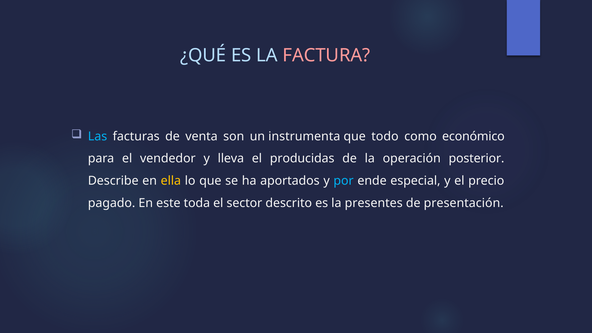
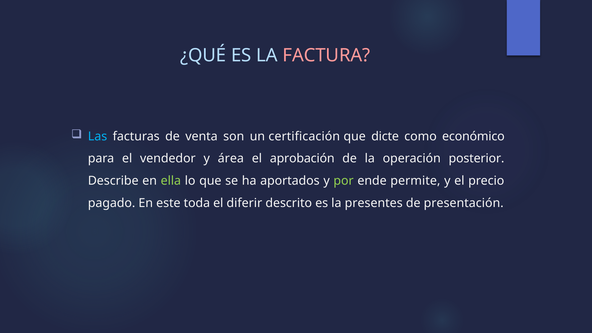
instrumenta: instrumenta -> certificación
todo: todo -> dicte
lleva: lleva -> área
producidas: producidas -> aprobación
ella colour: yellow -> light green
por colour: light blue -> light green
especial: especial -> permite
sector: sector -> diferir
